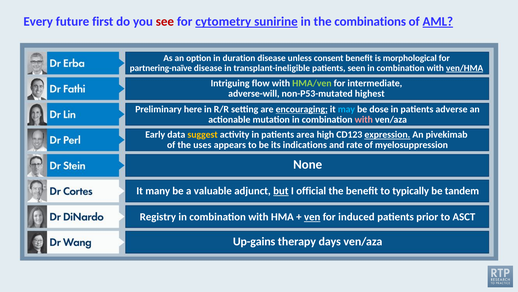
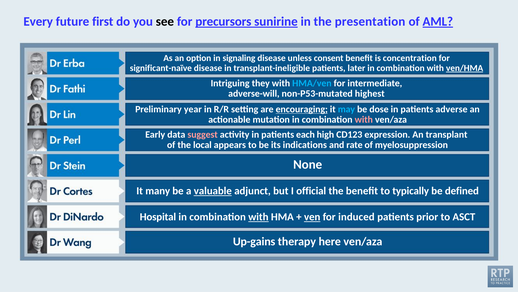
see colour: red -> black
cytometry: cytometry -> precursors
combinations: combinations -> presentation
duration: duration -> signaling
morphological: morphological -> concentration
partnering-naïve: partnering-naïve -> significant-naïve
seen: seen -> later
flow: flow -> they
HMA/ven colour: light green -> light blue
here: here -> year
suggest colour: yellow -> pink
area: area -> each
expression underline: present -> none
pivekimab: pivekimab -> transplant
uses: uses -> local
valuable underline: none -> present
but underline: present -> none
tandem: tandem -> defined
Registry: Registry -> Hospital
with at (258, 217) underline: none -> present
days: days -> here
